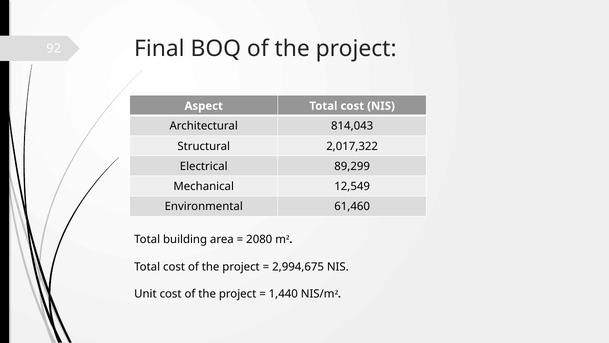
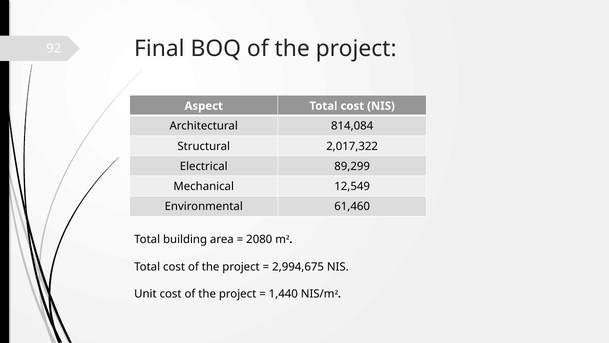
814,043: 814,043 -> 814,084
